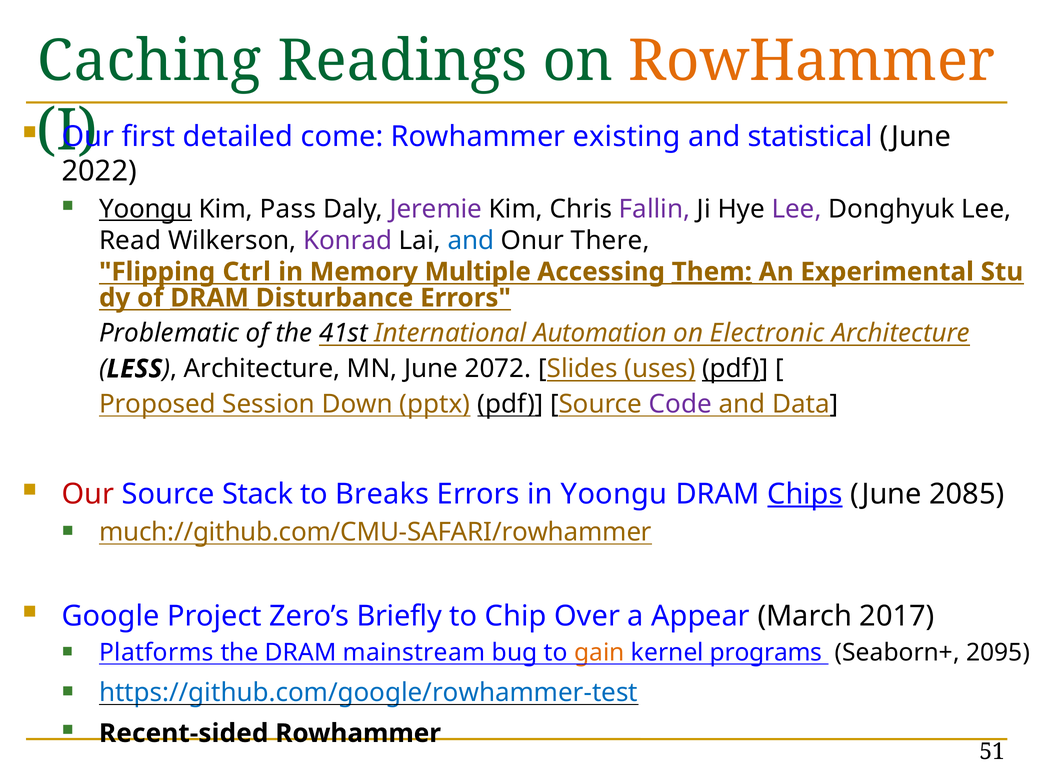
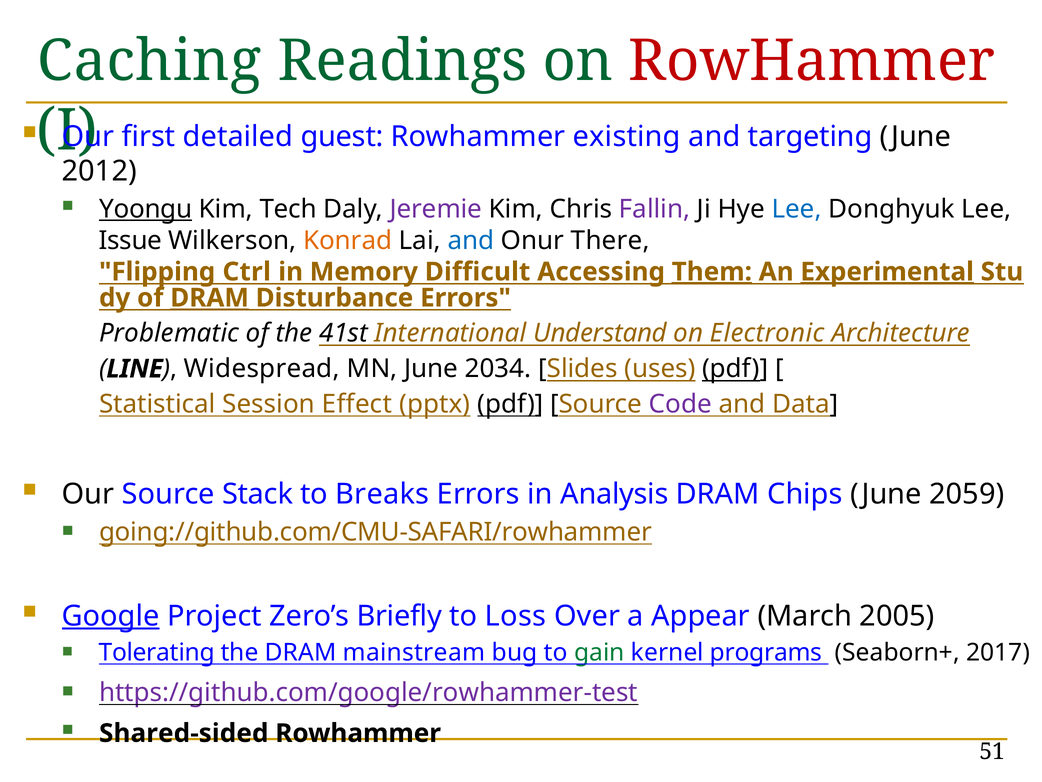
RowHammer at (812, 61) colour: orange -> red
come: come -> guest
statistical: statistical -> targeting
2022: 2022 -> 2012
Pass: Pass -> Tech
Lee at (797, 209) colour: purple -> blue
Read: Read -> Issue
Konrad colour: purple -> orange
Multiple: Multiple -> Difficult
Experimental underline: none -> present
Automation: Automation -> Understand
LESS: LESS -> LINE
Architecture at (262, 369): Architecture -> Widespread
2072: 2072 -> 2034
Proposed: Proposed -> Statistical
Down: Down -> Effect
Our at (88, 494) colour: red -> black
in Yoongu: Yoongu -> Analysis
Chips underline: present -> none
2085: 2085 -> 2059
much://github.com/CMU-SAFARI/rowhammer: much://github.com/CMU-SAFARI/rowhammer -> going://github.com/CMU-SAFARI/rowhammer
Google underline: none -> present
Chip: Chip -> Loss
2017: 2017 -> 2005
Platforms: Platforms -> Tolerating
gain colour: orange -> green
2095: 2095 -> 2017
https://github.com/google/rowhammer-test colour: blue -> purple
Recent-sided: Recent-sided -> Shared-sided
